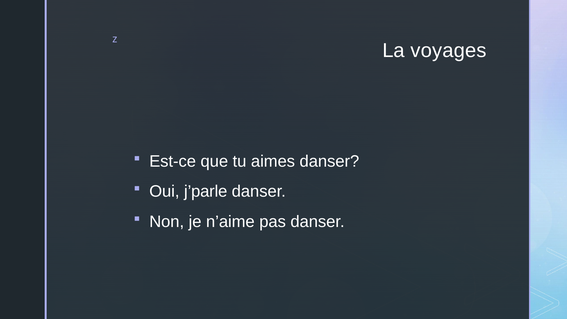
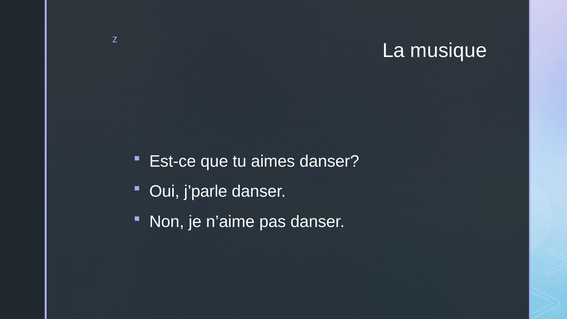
voyages: voyages -> musique
